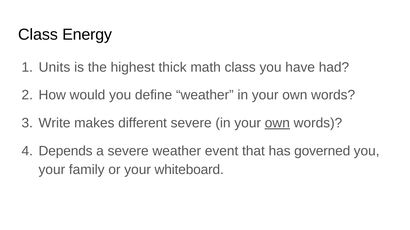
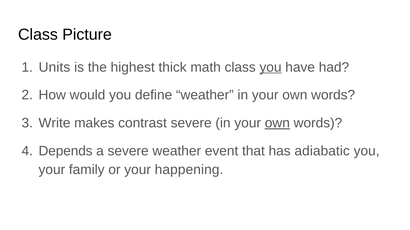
Energy: Energy -> Picture
you at (271, 67) underline: none -> present
different: different -> contrast
governed: governed -> adiabatic
whiteboard: whiteboard -> happening
